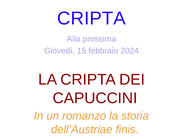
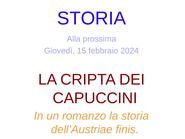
CRIPTA at (91, 18): CRIPTA -> STORIA
